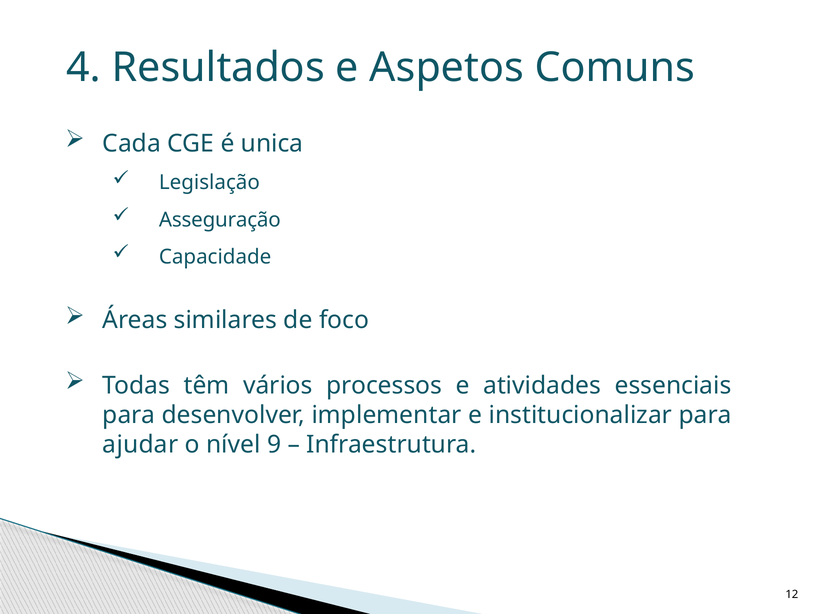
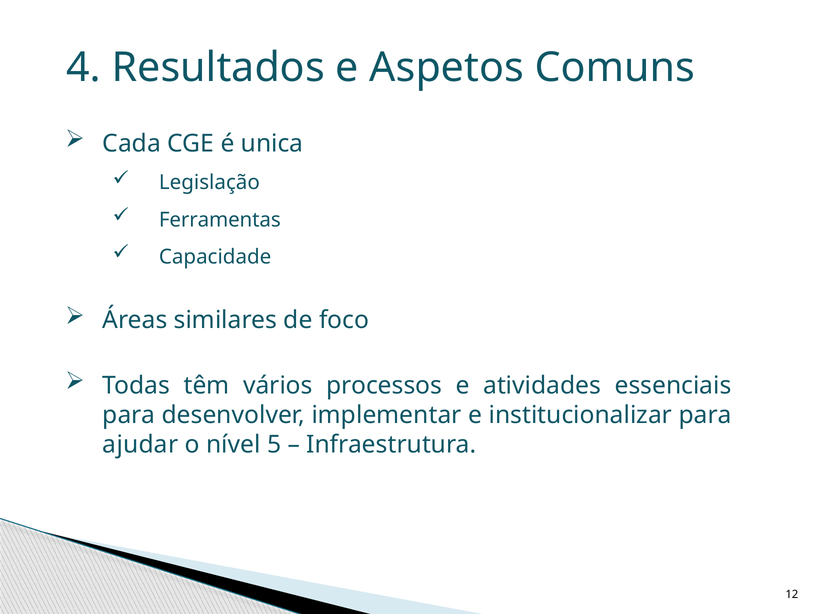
Asseguração: Asseguração -> Ferramentas
9: 9 -> 5
